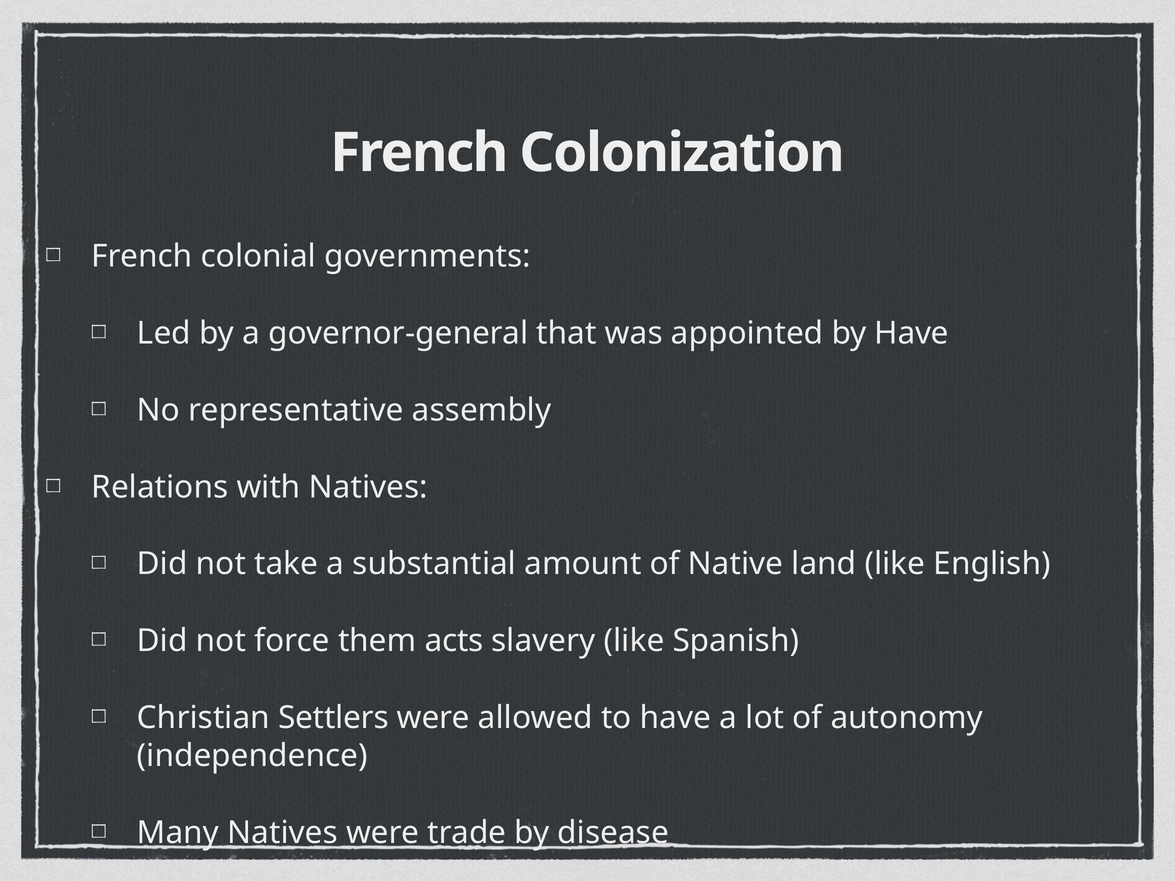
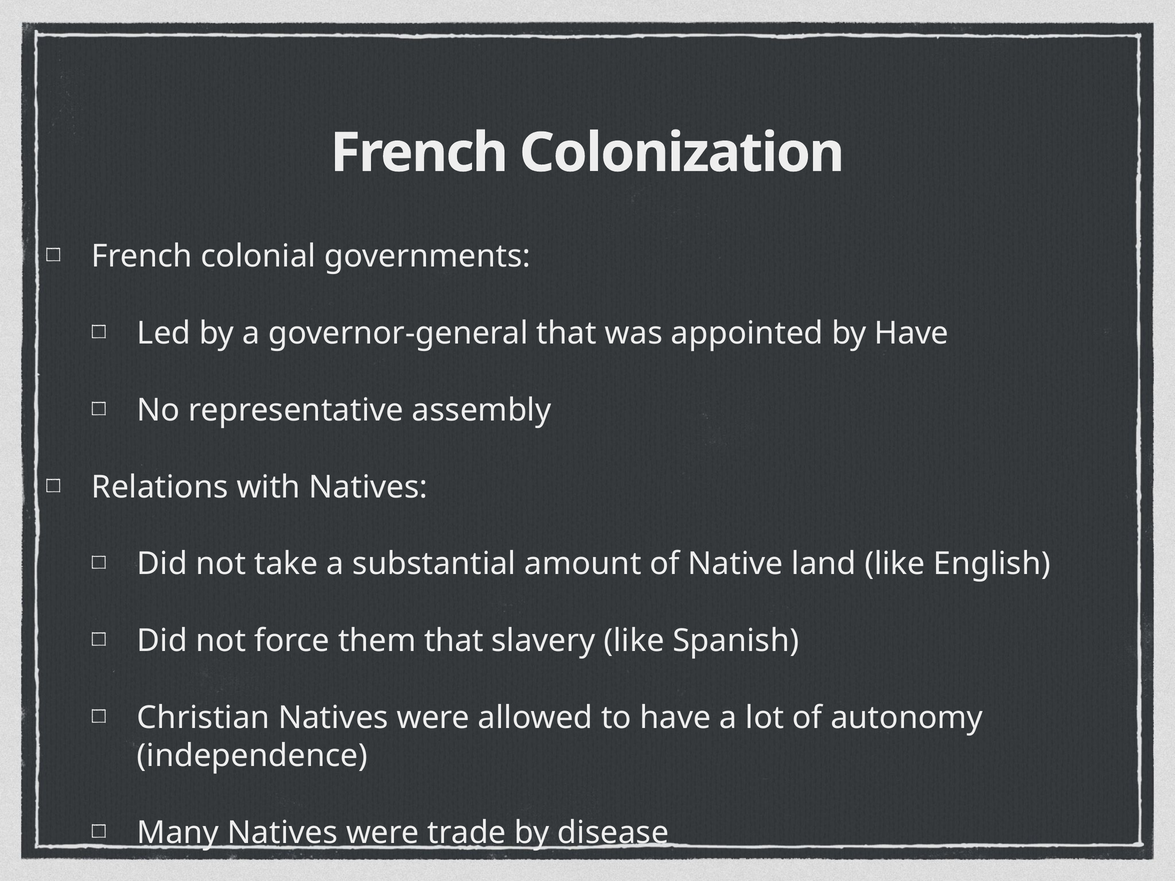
them acts: acts -> that
Christian Settlers: Settlers -> Natives
